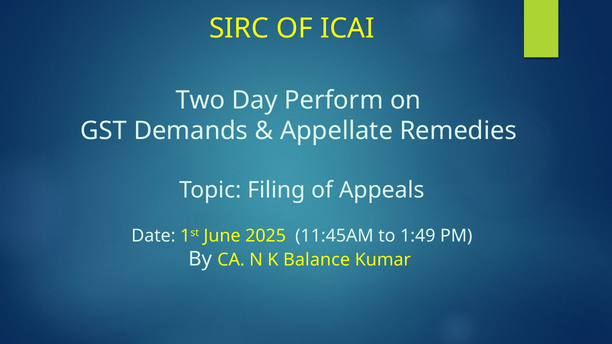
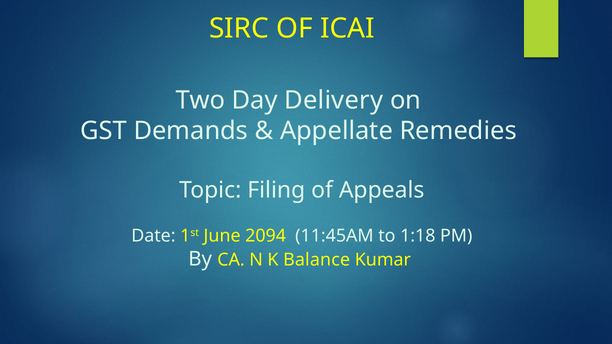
Perform: Perform -> Delivery
2025: 2025 -> 2094
1:49: 1:49 -> 1:18
